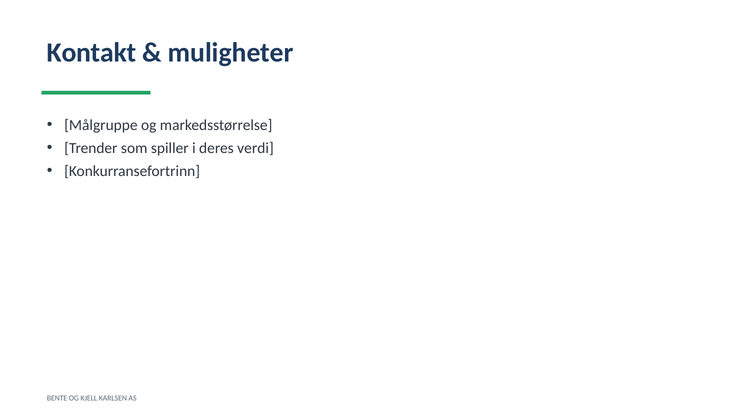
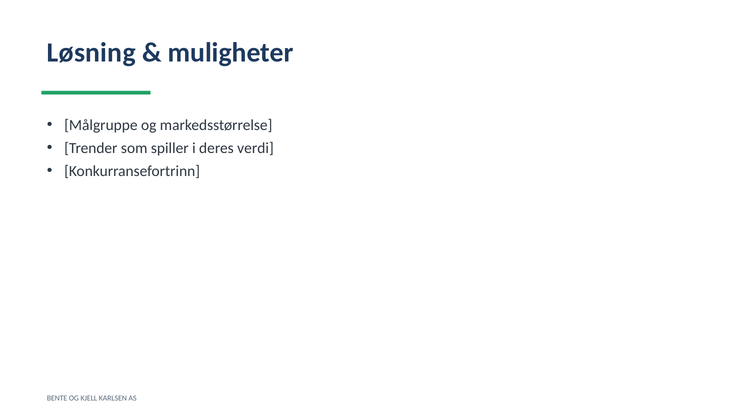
Kontakt: Kontakt -> Løsning
